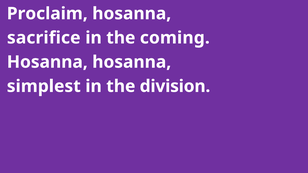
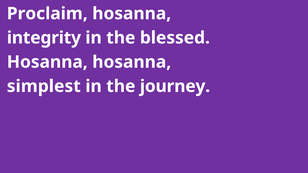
sacrifice: sacrifice -> integrity
coming: coming -> blessed
division: division -> journey
